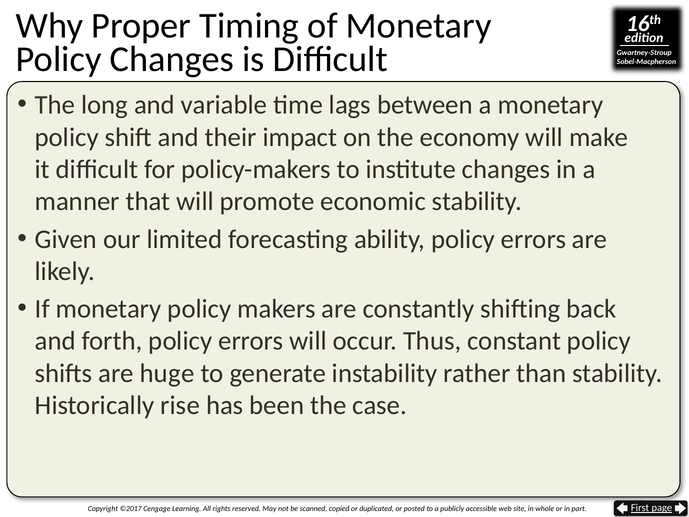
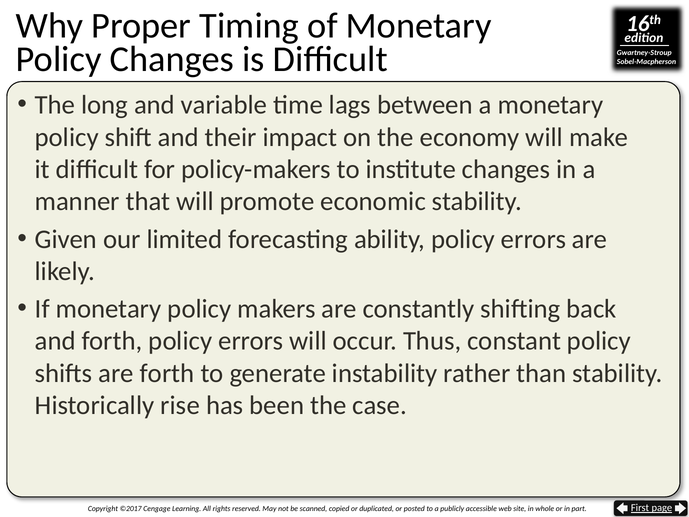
are huge: huge -> forth
